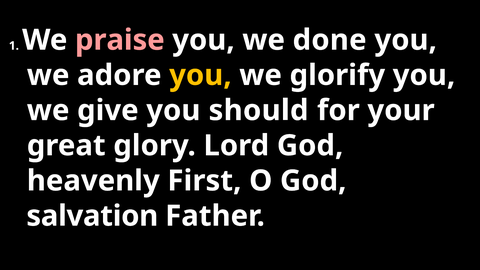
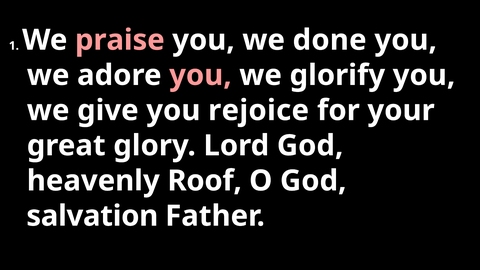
you at (200, 75) colour: yellow -> pink
should: should -> rejoice
First: First -> Roof
